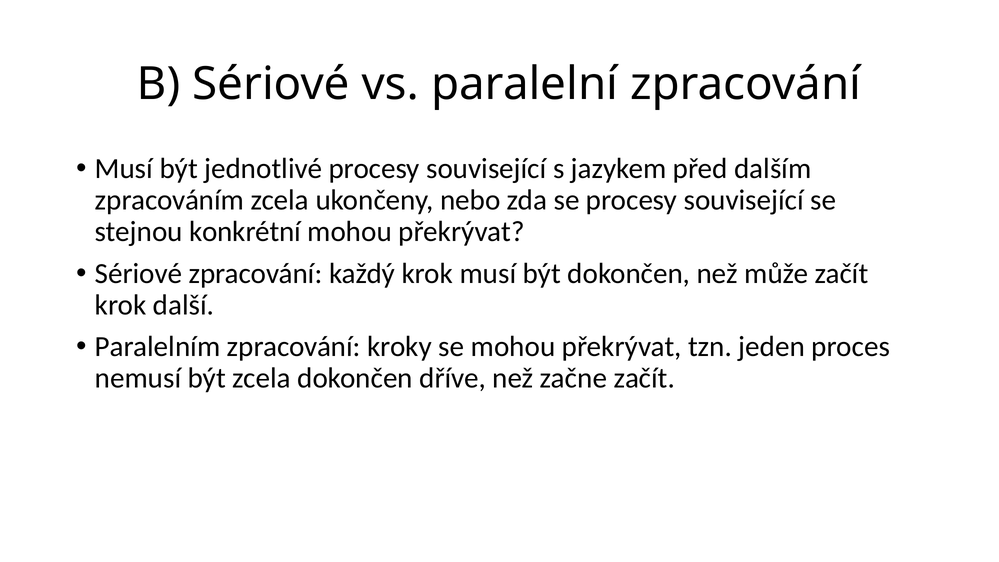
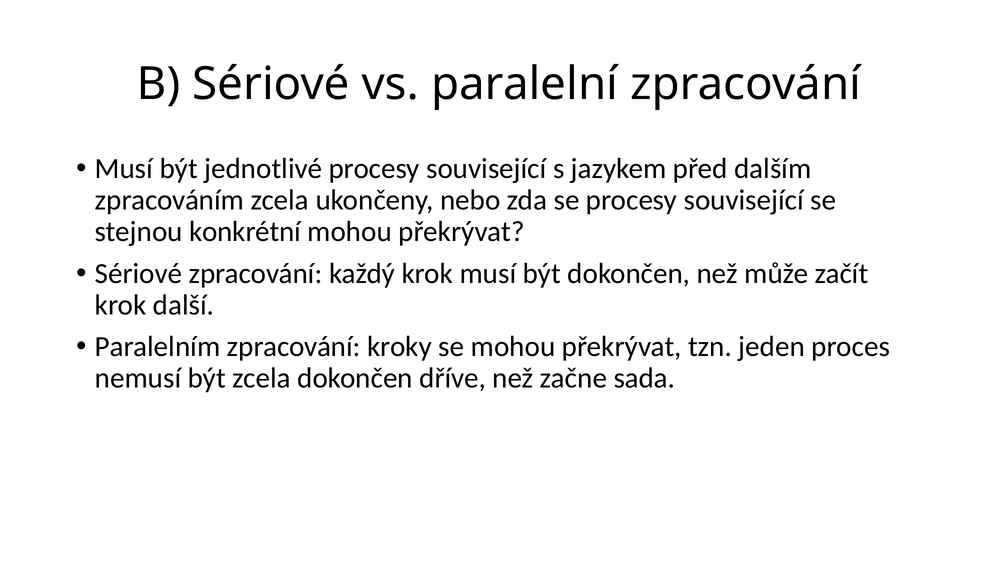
začne začít: začít -> sada
